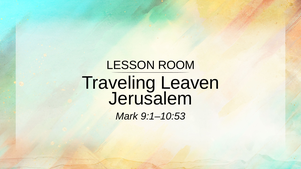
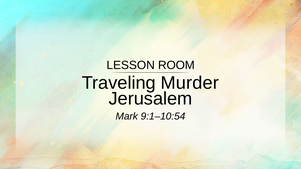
Leaven: Leaven -> Murder
9:1–10:53: 9:1–10:53 -> 9:1–10:54
